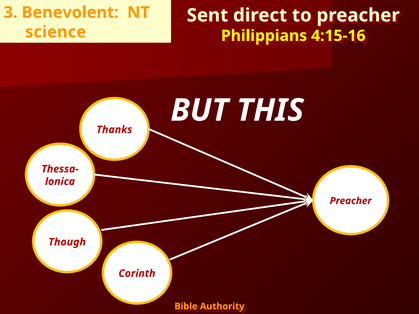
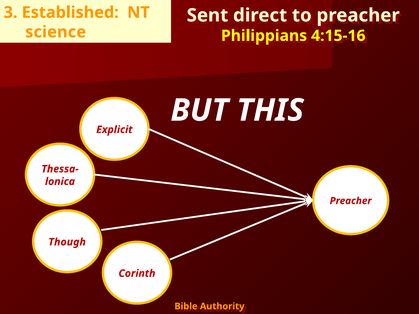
Benevolent: Benevolent -> Established
Thanks: Thanks -> Explicit
